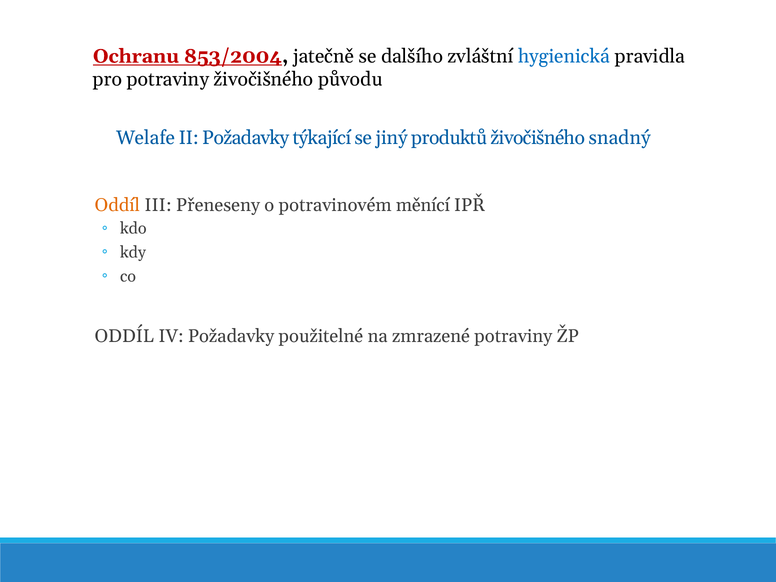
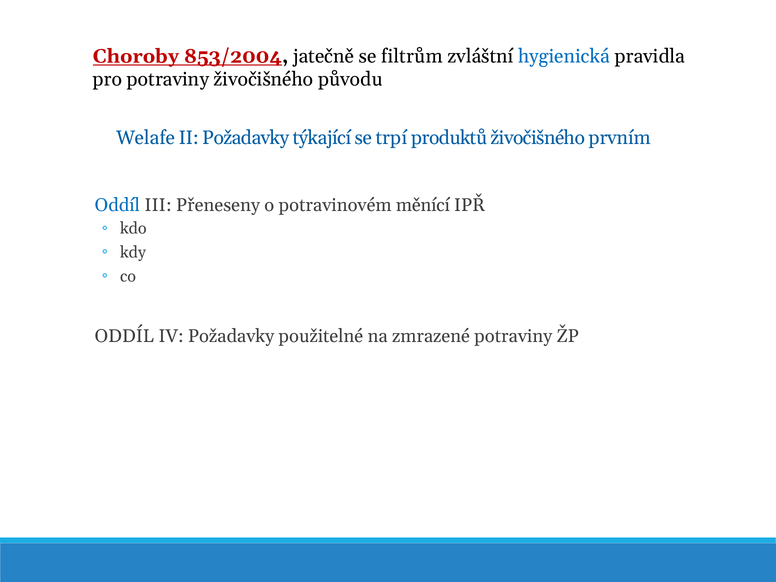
Ochranu: Ochranu -> Choroby
dalšího: dalšího -> filtrům
jiný: jiný -> trpí
snadný: snadný -> prvním
Oddíl at (117, 205) colour: orange -> blue
